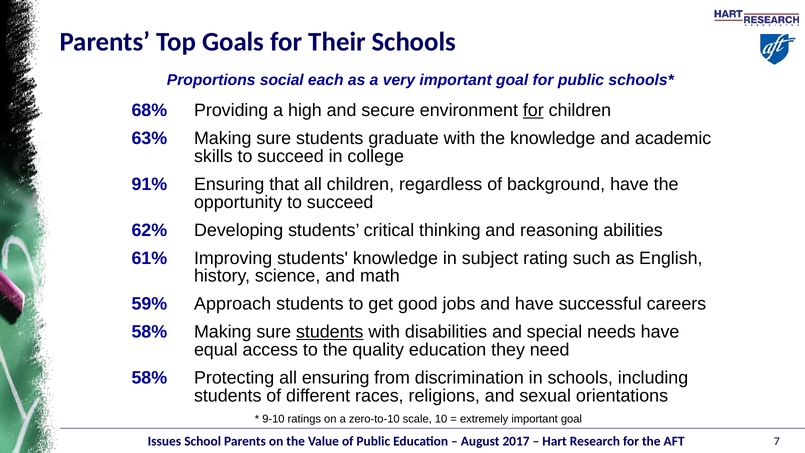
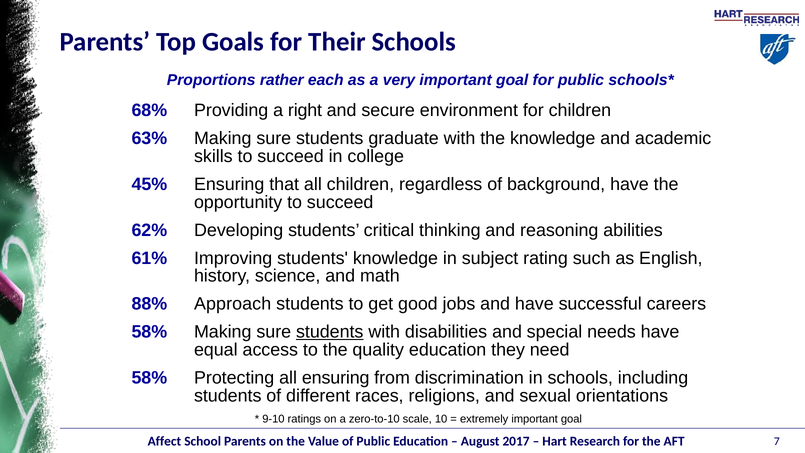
social: social -> rather
high: high -> right
for at (533, 110) underline: present -> none
91%: 91% -> 45%
59%: 59% -> 88%
Issues: Issues -> Affect
